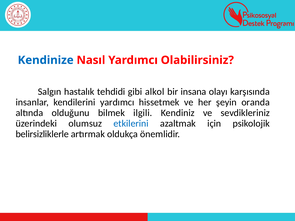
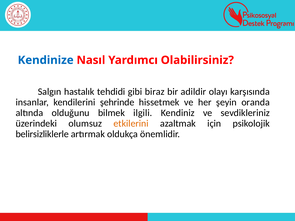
alkol: alkol -> biraz
insana: insana -> adildir
kendilerini yardımcı: yardımcı -> şehrinde
etkilerini colour: blue -> orange
